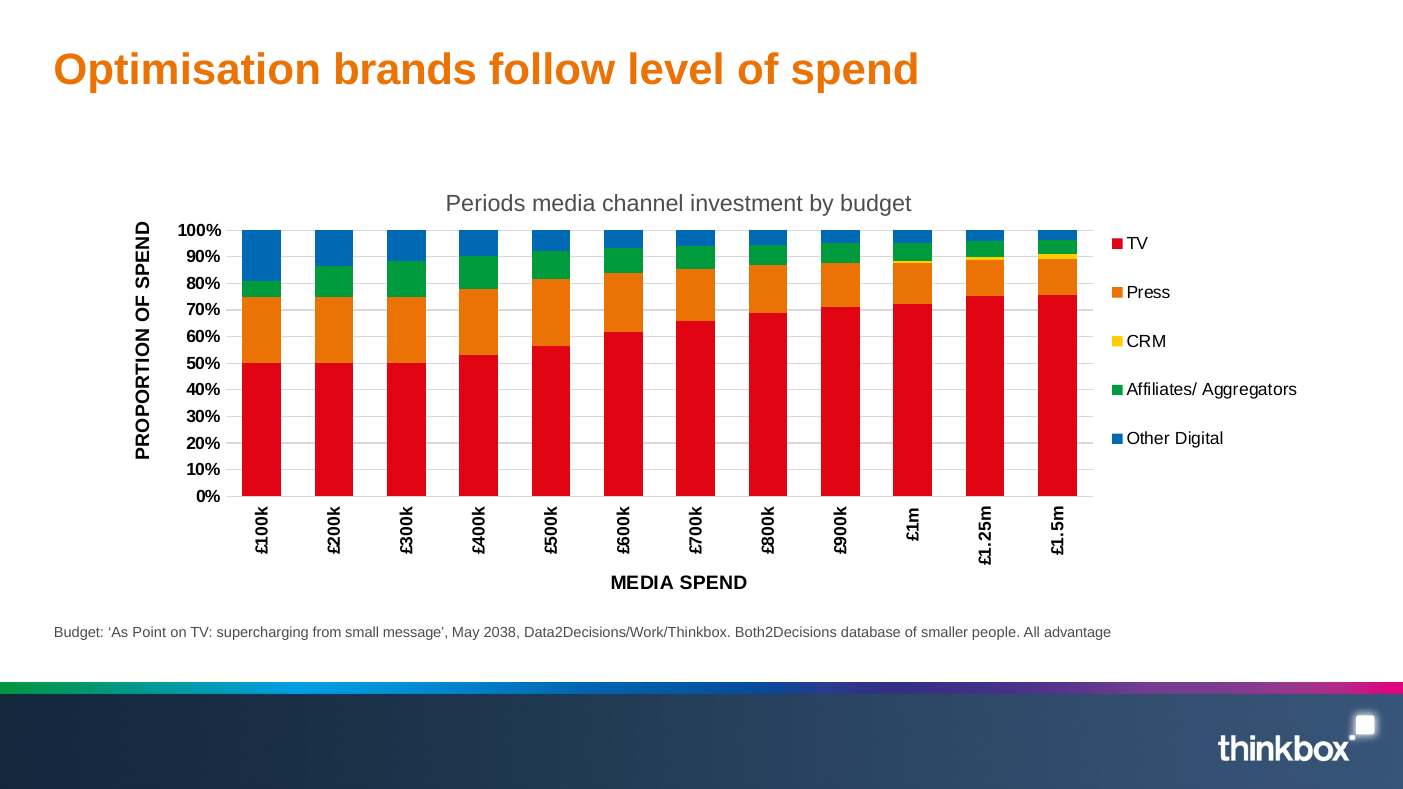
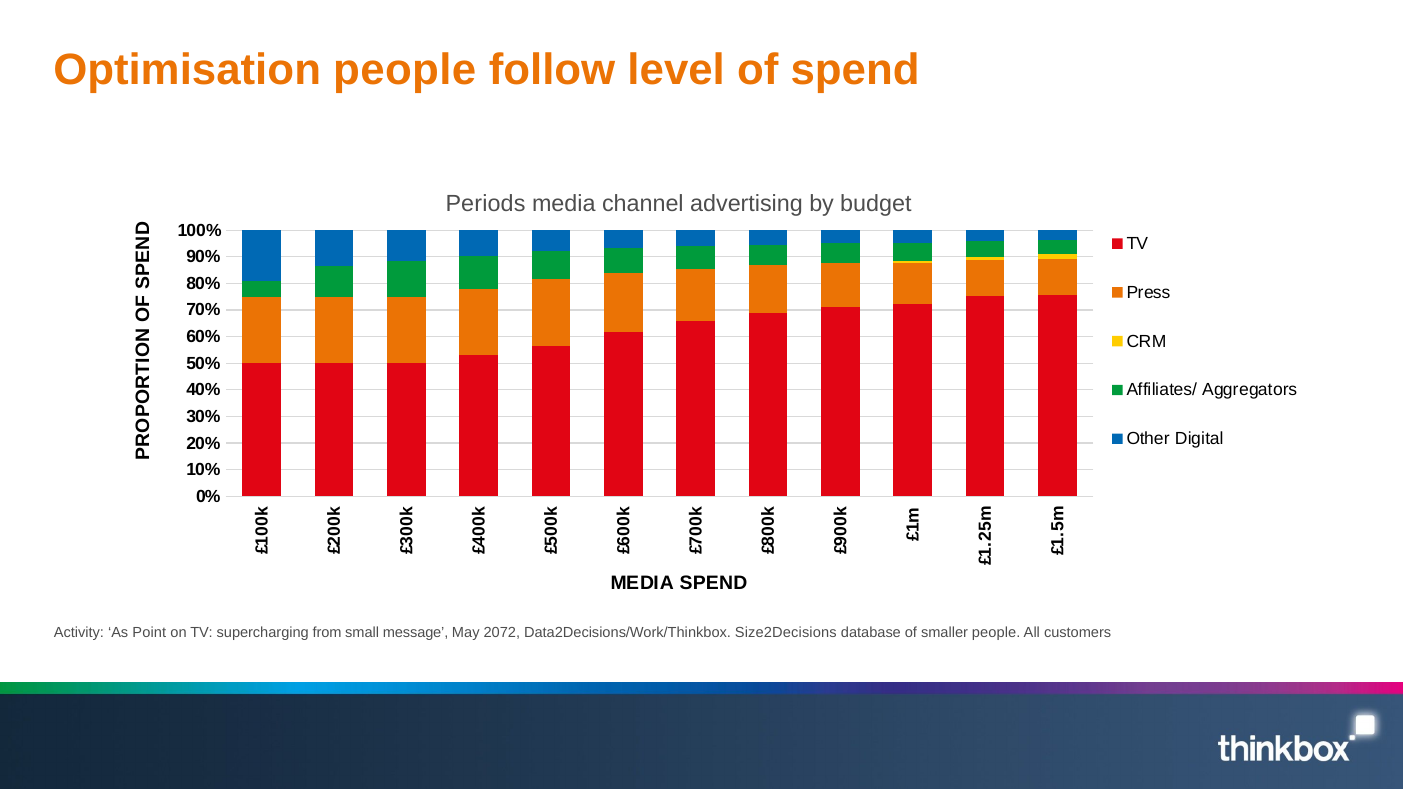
Optimisation brands: brands -> people
investment: investment -> advertising
Budget at (79, 632): Budget -> Activity
2038: 2038 -> 2072
Both2Decisions: Both2Decisions -> Size2Decisions
advantage: advantage -> customers
